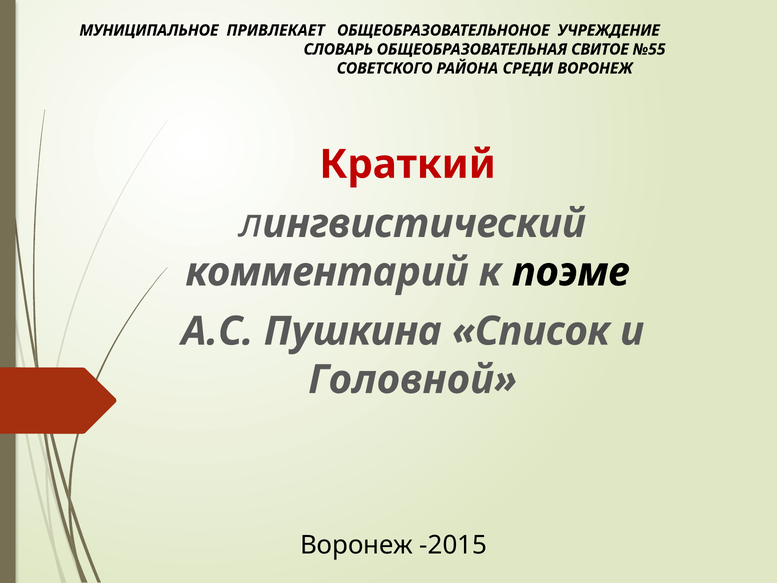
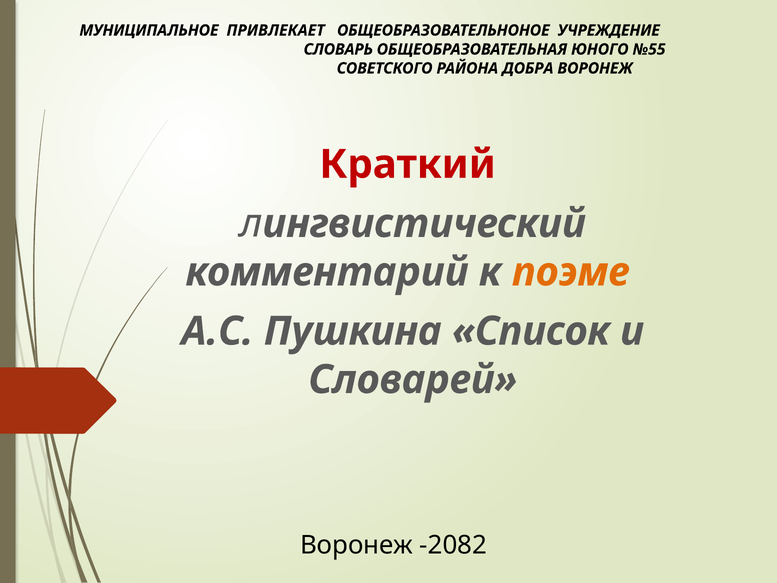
СВИТОЕ: СВИТОЕ -> ЮНОГО
СРЕДИ: СРЕДИ -> ДОБРА
поэме colour: black -> orange
Головной: Головной -> Словарей
-2015: -2015 -> -2082
